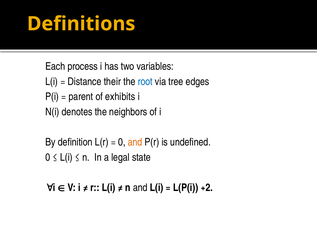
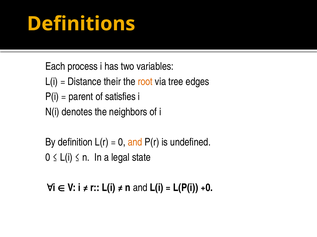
root colour: blue -> orange
exhibits: exhibits -> satisfies
+2: +2 -> +0
